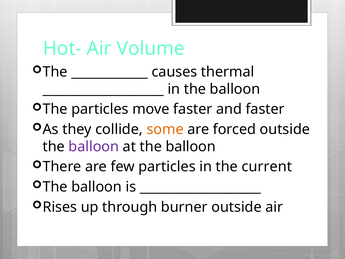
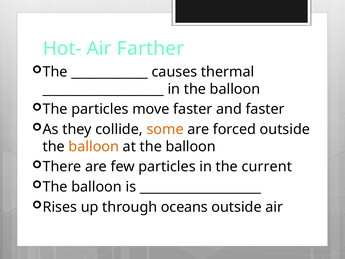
Volume: Volume -> Farther
balloon at (94, 146) colour: purple -> orange
burner: burner -> oceans
